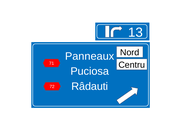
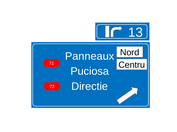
Râdauti: Râdauti -> Directie
